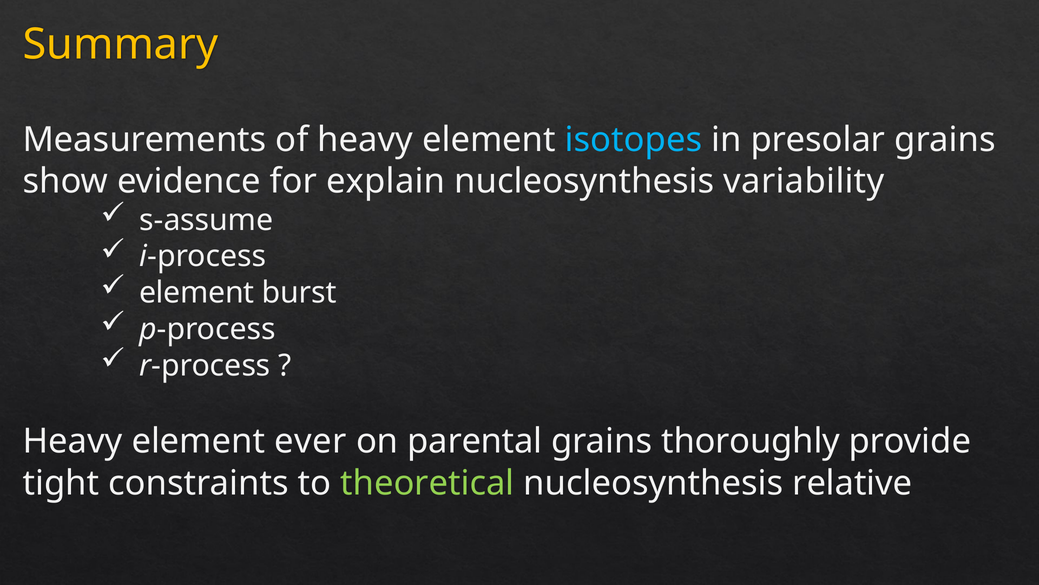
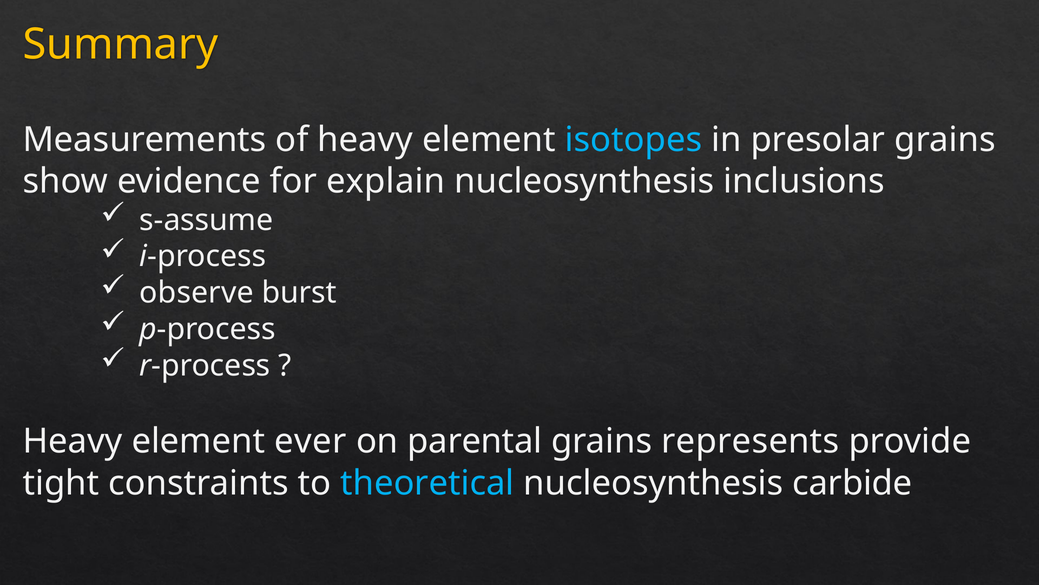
variability: variability -> inclusions
element at (197, 293): element -> observe
thoroughly: thoroughly -> represents
theoretical colour: light green -> light blue
relative: relative -> carbide
